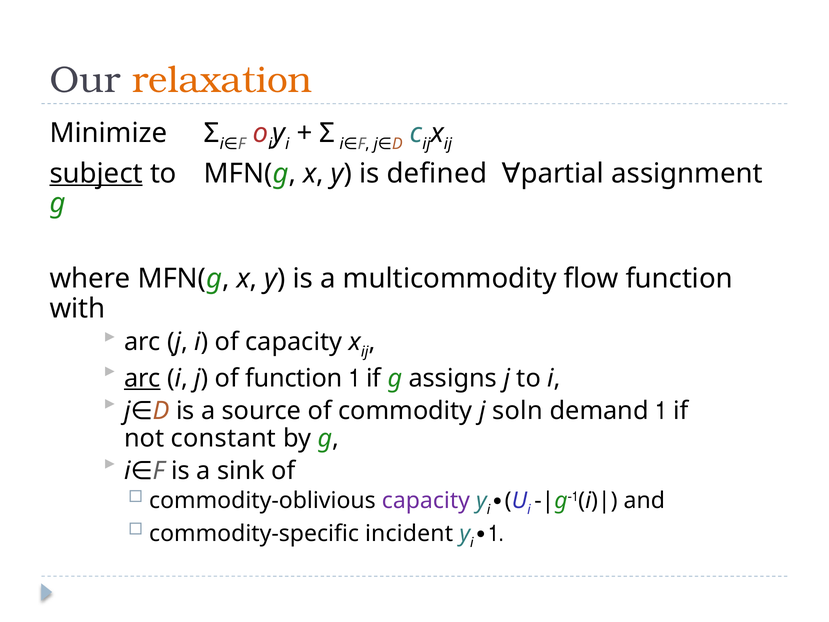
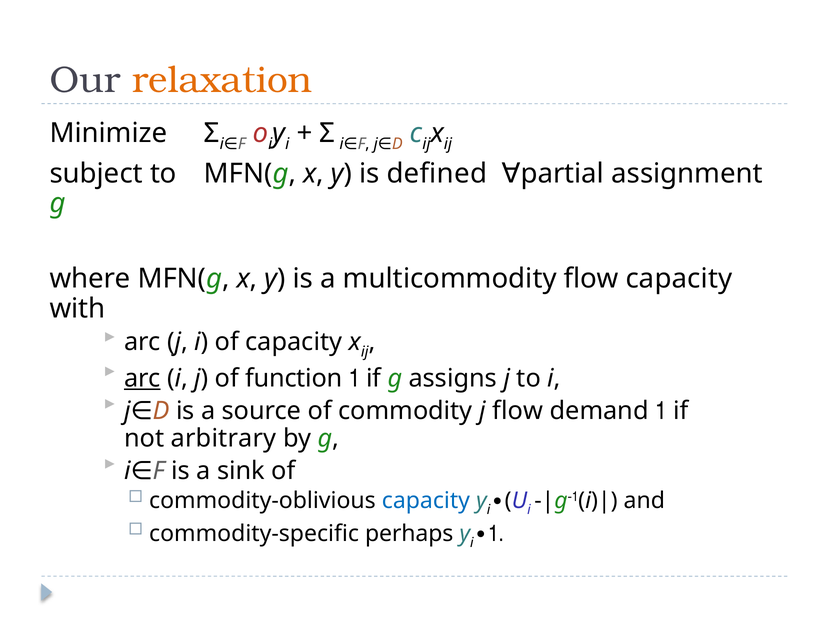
subject underline: present -> none
flow function: function -> capacity
j soln: soln -> flow
constant: constant -> arbitrary
capacity at (426, 501) colour: purple -> blue
incident: incident -> perhaps
